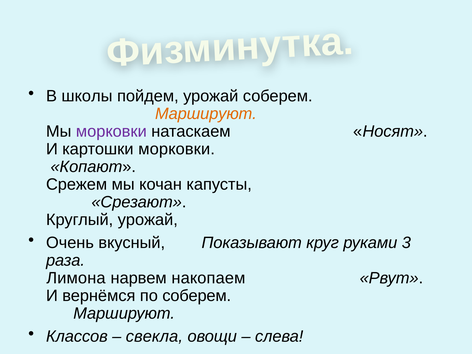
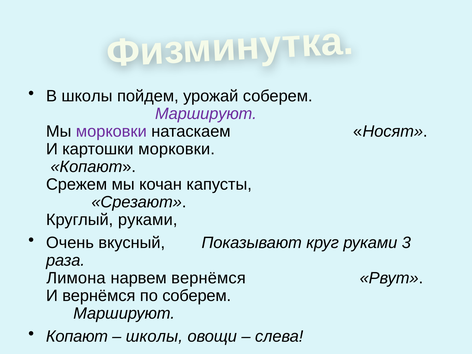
Маршируют at (206, 114) colour: orange -> purple
Круглый урожай: урожай -> руками
нарвем накопаем: накопаем -> вернёмся
Классов at (77, 336): Классов -> Копают
свекла at (154, 336): свекла -> школы
